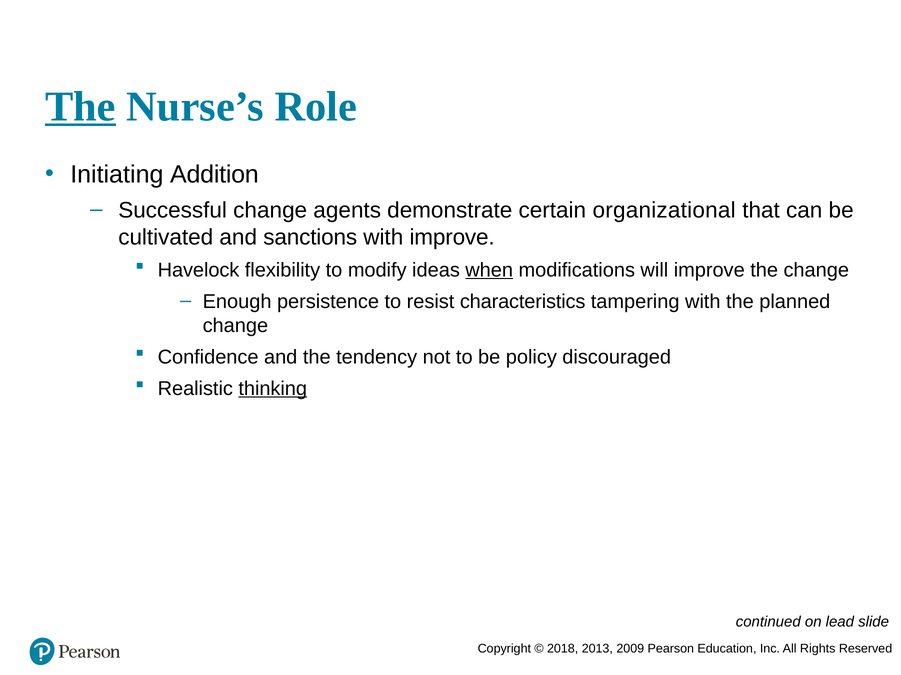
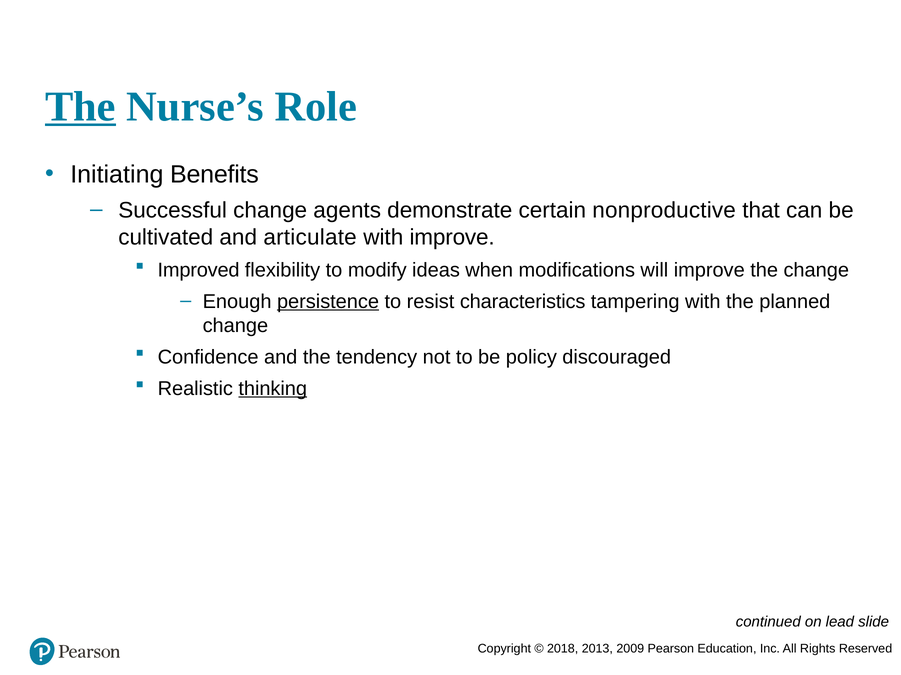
Addition: Addition -> Benefits
organizational: organizational -> nonproductive
sanctions: sanctions -> articulate
Havelock: Havelock -> Improved
when underline: present -> none
persistence underline: none -> present
